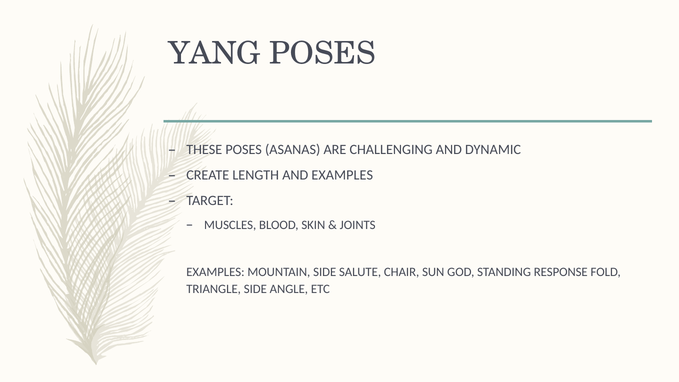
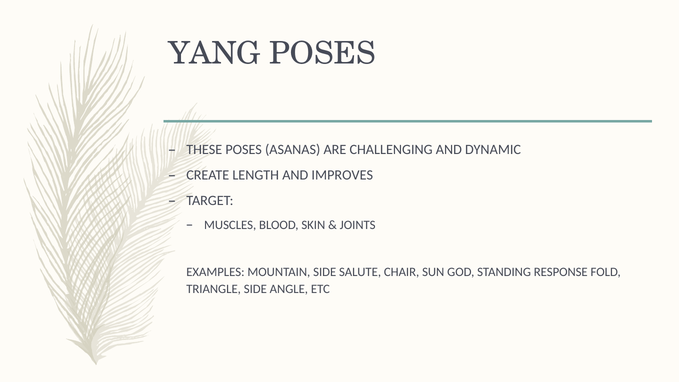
AND EXAMPLES: EXAMPLES -> IMPROVES
